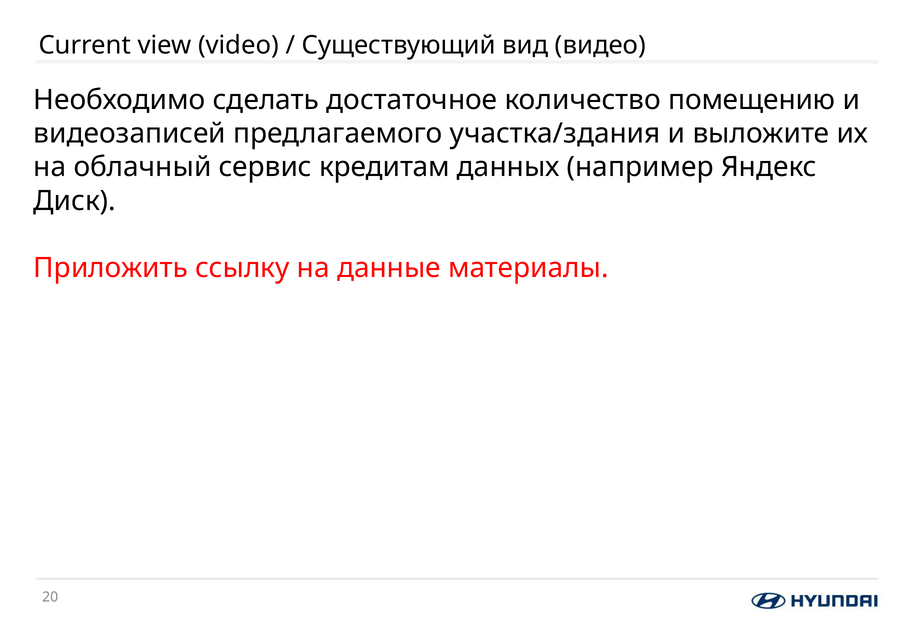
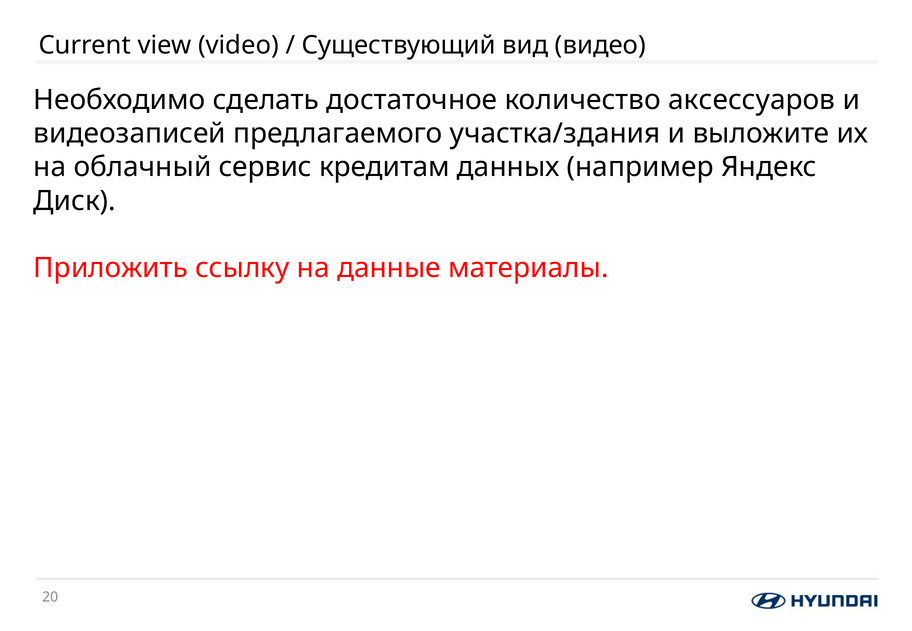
помещению: помещению -> аксессуаров
